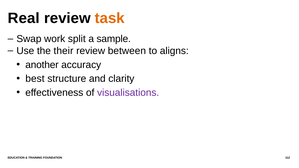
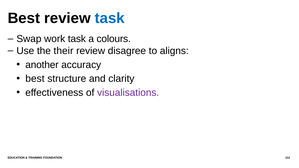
Real at (24, 18): Real -> Best
task at (110, 18) colour: orange -> blue
work split: split -> task
sample: sample -> colours
between: between -> disagree
